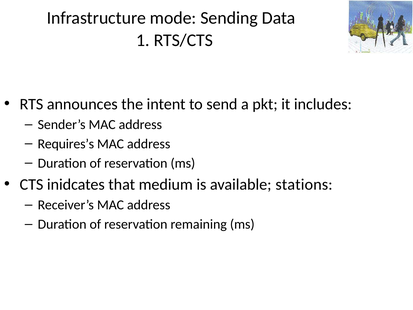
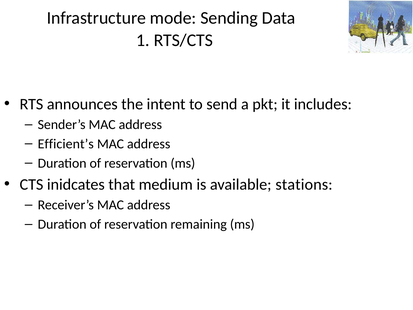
Requires’s: Requires’s -> Efficient’s
